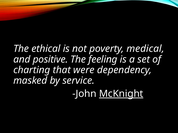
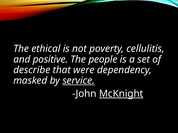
medical: medical -> cellulitis
feeling: feeling -> people
charting: charting -> describe
service underline: none -> present
